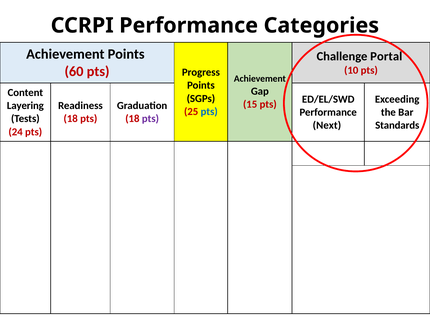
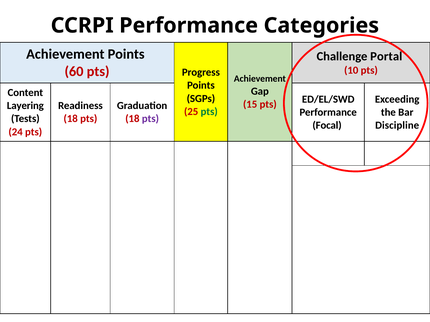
pts at (209, 112) colour: blue -> green
Next: Next -> Focal
Standards: Standards -> Discipline
